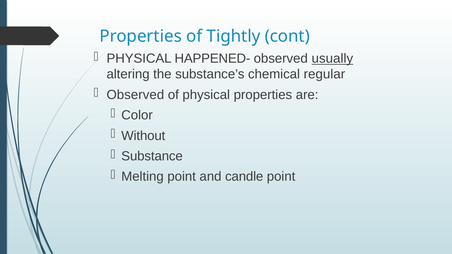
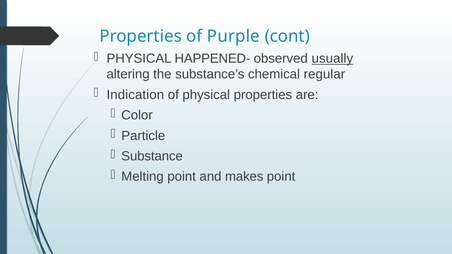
Tightly: Tightly -> Purple
Observed at (135, 95): Observed -> Indication
Without: Without -> Particle
candle: candle -> makes
